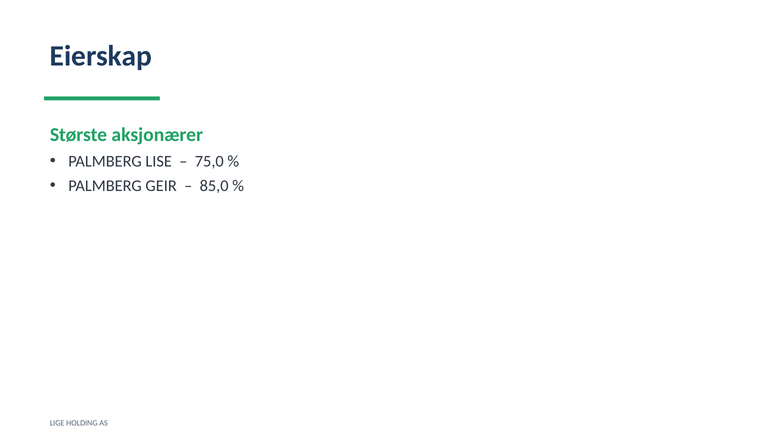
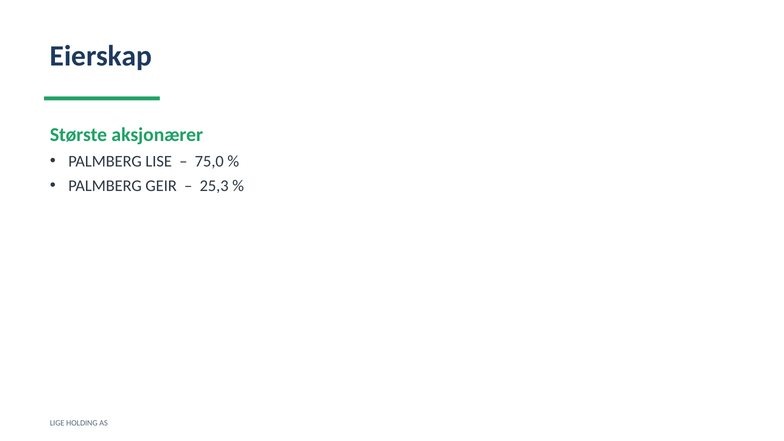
85,0: 85,0 -> 25,3
